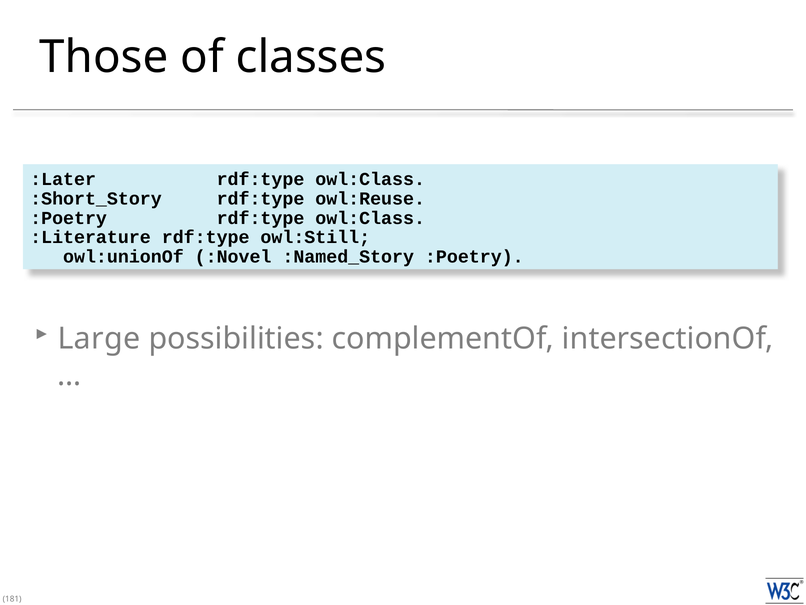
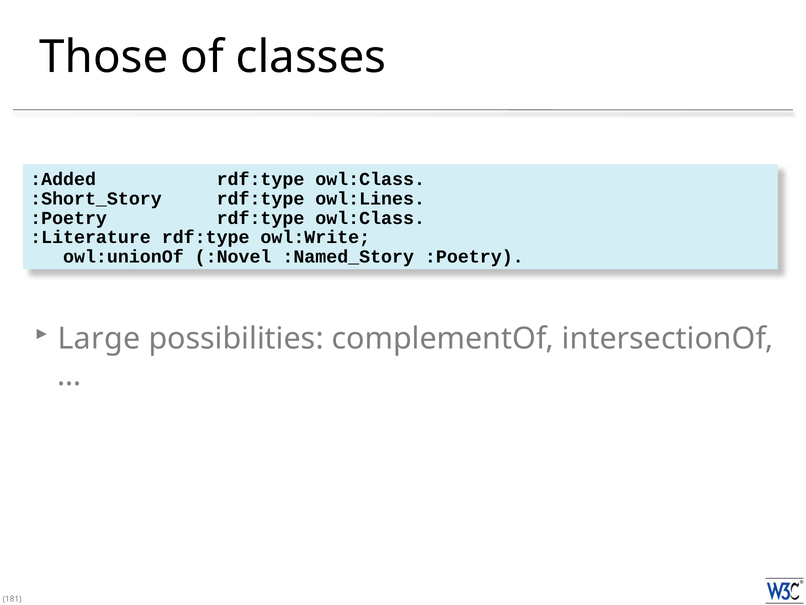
:Later: :Later -> :Added
owl:Reuse: owl:Reuse -> owl:Lines
owl:Still: owl:Still -> owl:Write
